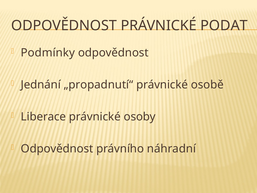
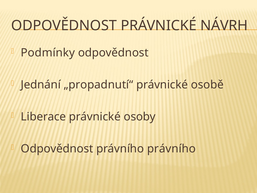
PODAT: PODAT -> NÁVRH
právního náhradní: náhradní -> právního
